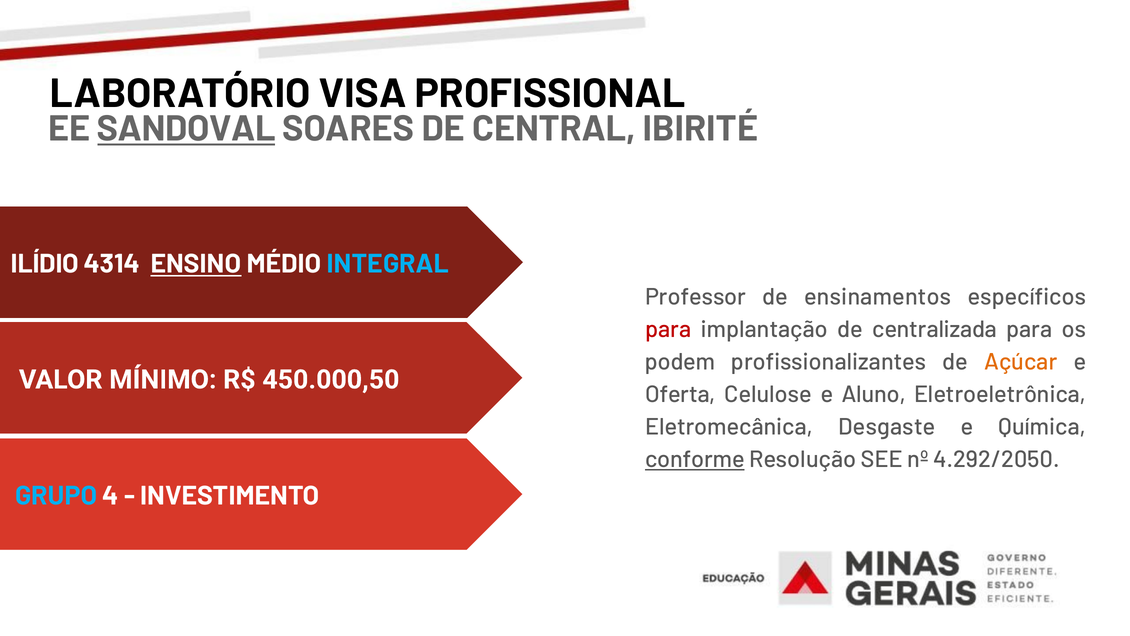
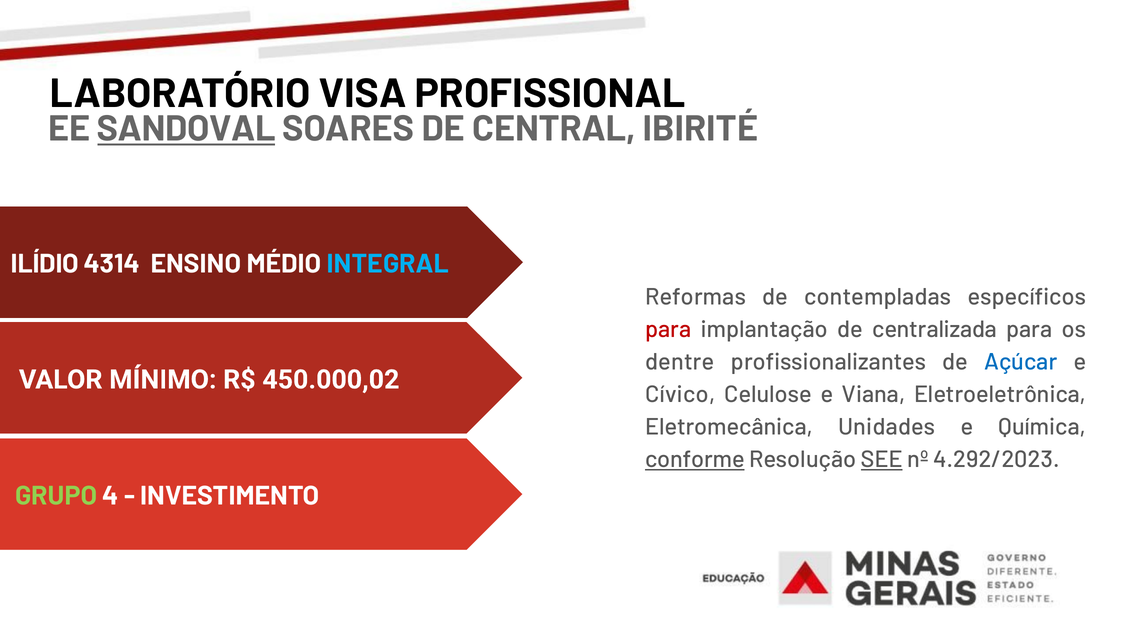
ENSINO underline: present -> none
Professor: Professor -> Reformas
ensinamentos: ensinamentos -> contempladas
podem: podem -> dentre
Açúcar colour: orange -> blue
450.000,50: 450.000,50 -> 450.000,02
Oferta: Oferta -> Cívico
Aluno: Aluno -> Viana
Desgaste: Desgaste -> Unidades
SEE underline: none -> present
4.292/2050: 4.292/2050 -> 4.292/2023
GRUPO colour: light blue -> light green
